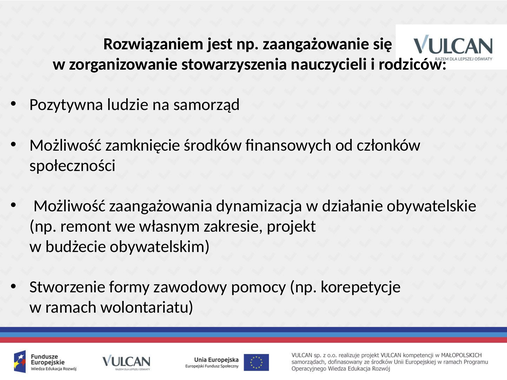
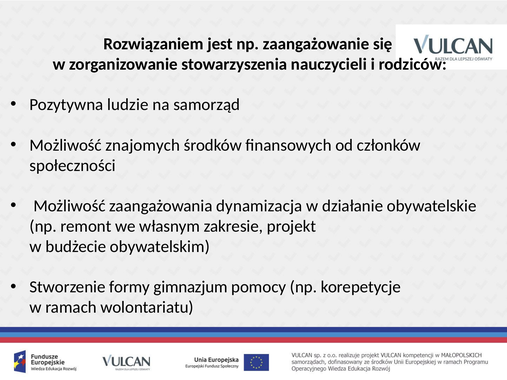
zamknięcie: zamknięcie -> znajomych
zawodowy: zawodowy -> gimnazjum
